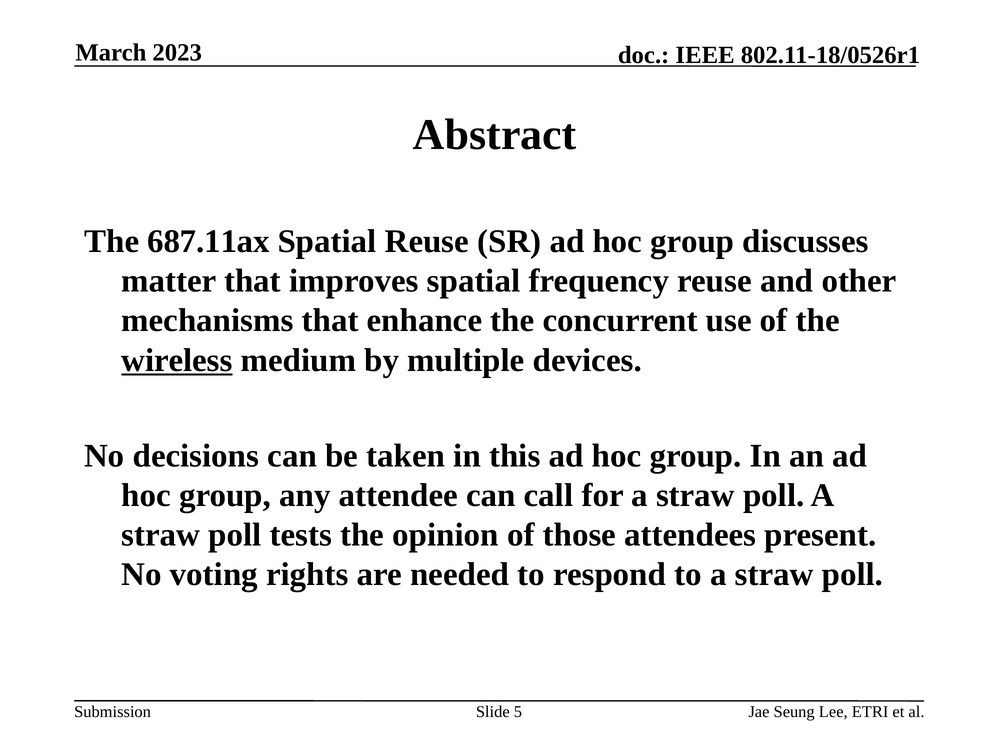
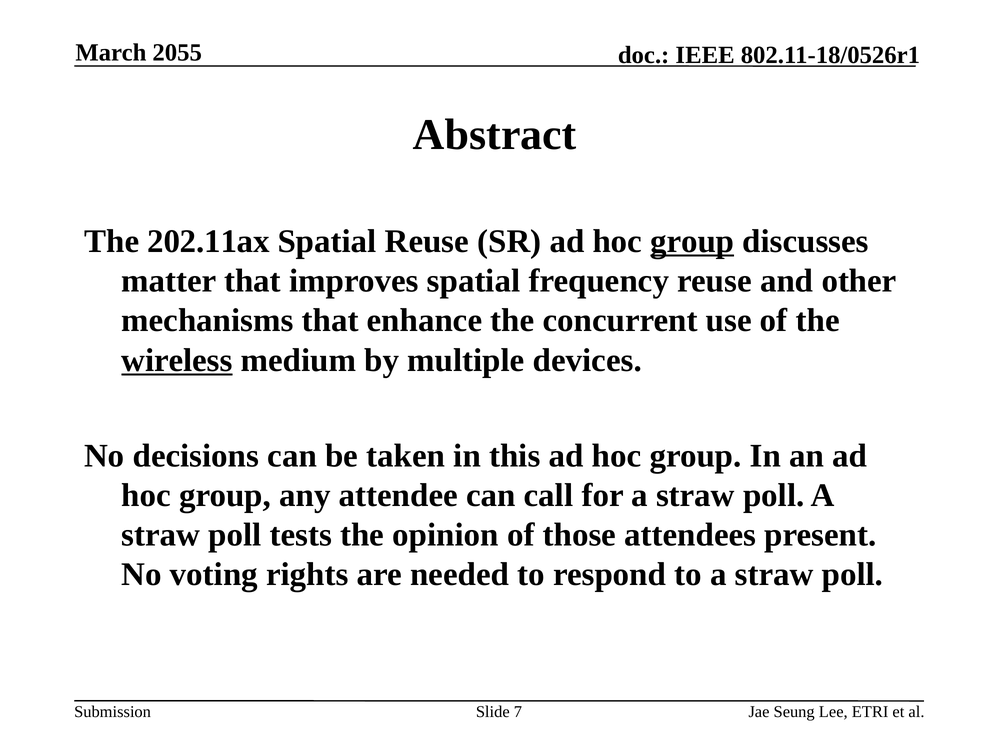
2023: 2023 -> 2055
687.11ax: 687.11ax -> 202.11ax
group at (692, 242) underline: none -> present
5: 5 -> 7
